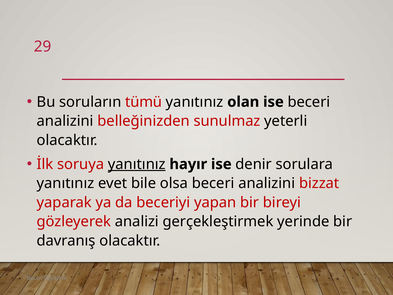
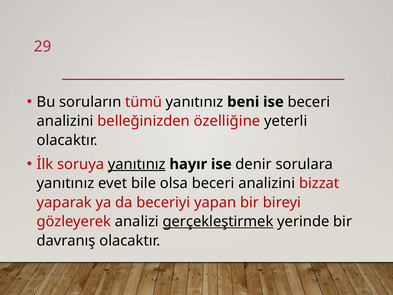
olan: olan -> beni
sunulmaz: sunulmaz -> özelliğine
gerçekleştirmek underline: none -> present
